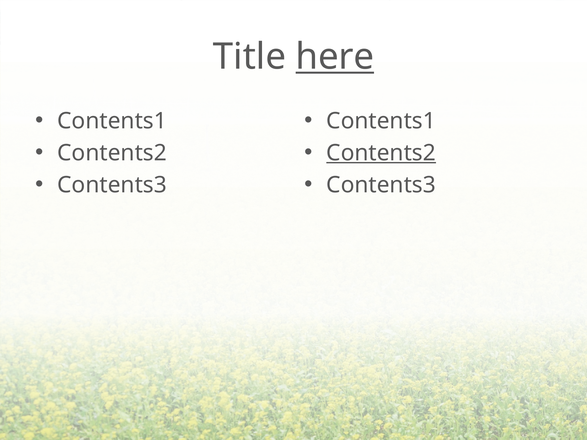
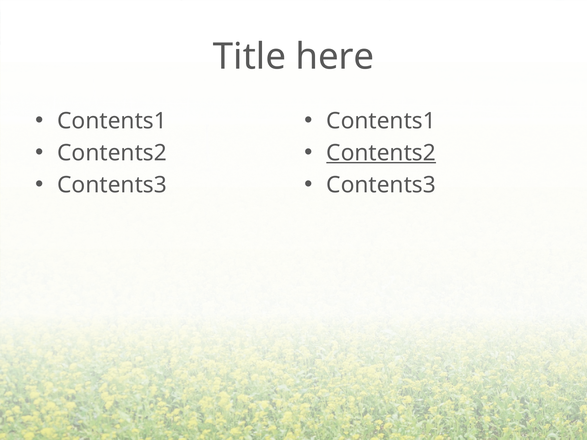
here underline: present -> none
